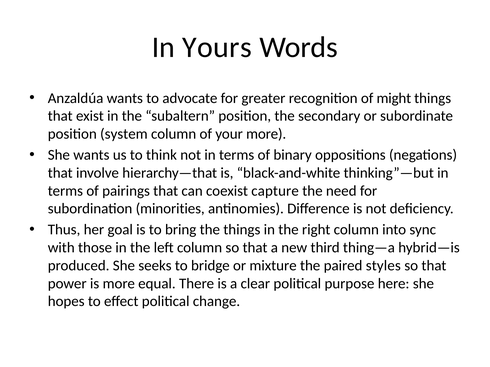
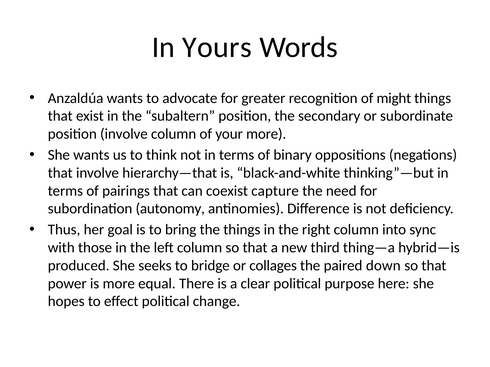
position system: system -> involve
minorities: minorities -> autonomy
mixture: mixture -> collages
styles: styles -> down
